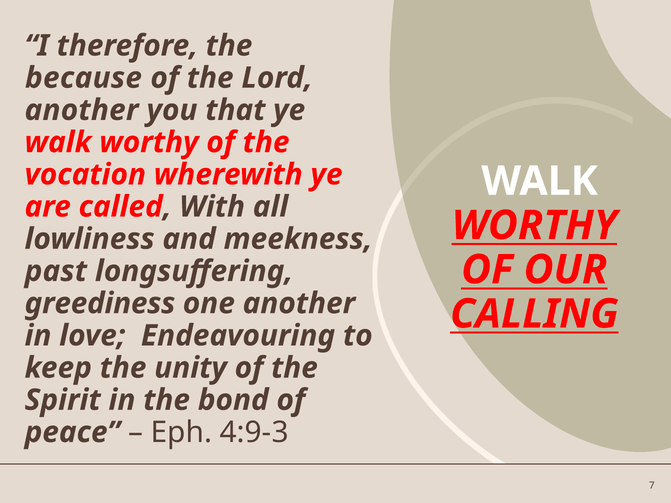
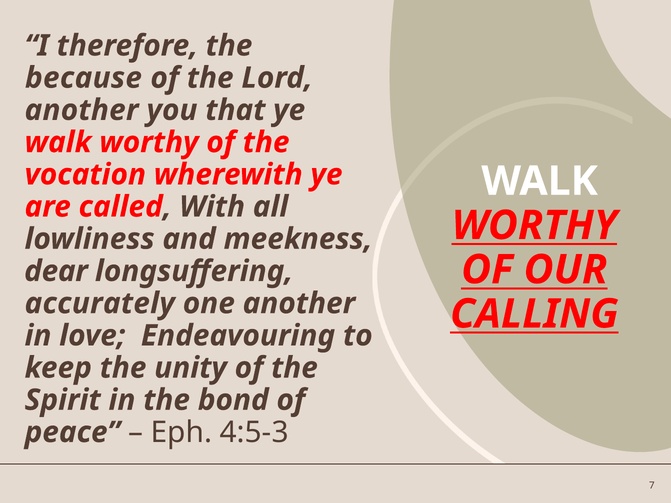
past: past -> dear
greediness: greediness -> accurately
4:9-3: 4:9-3 -> 4:5-3
